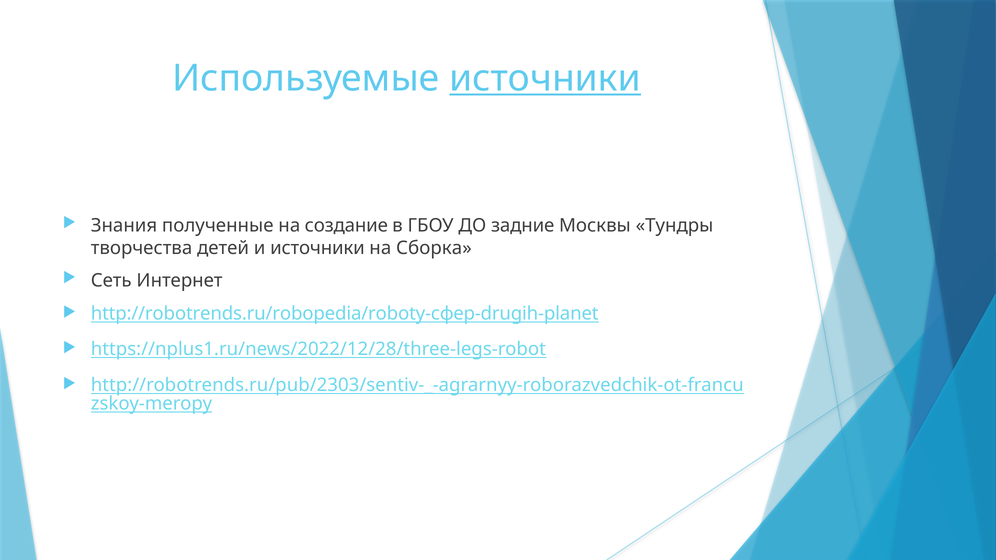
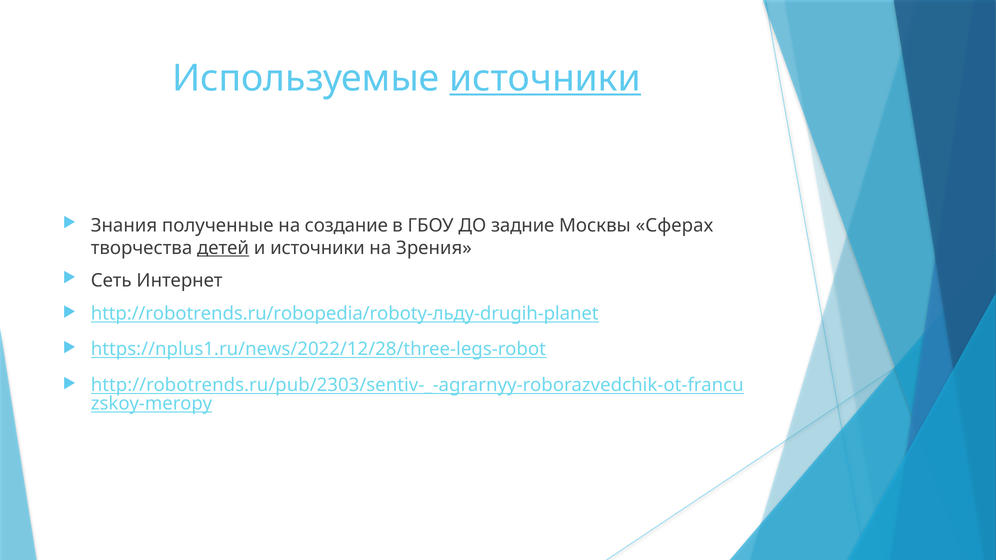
Тундры: Тундры -> Сферах
детей underline: none -> present
Сборка: Сборка -> Зрения
http://robotrends.ru/robopedia/roboty-сфер-drugih-planet: http://robotrends.ru/robopedia/roboty-сфер-drugih-planet -> http://robotrends.ru/robopedia/roboty-льду-drugih-planet
